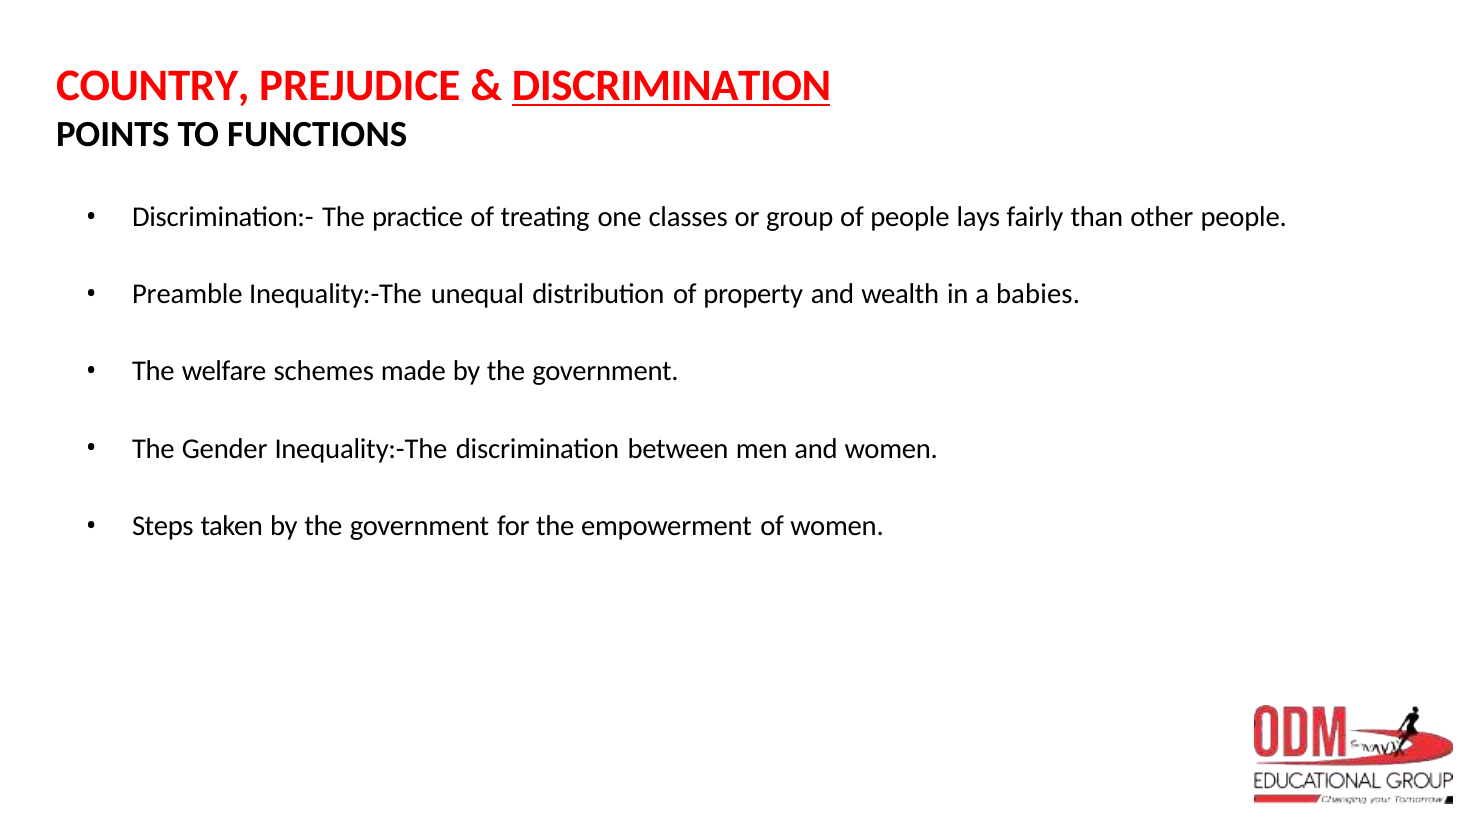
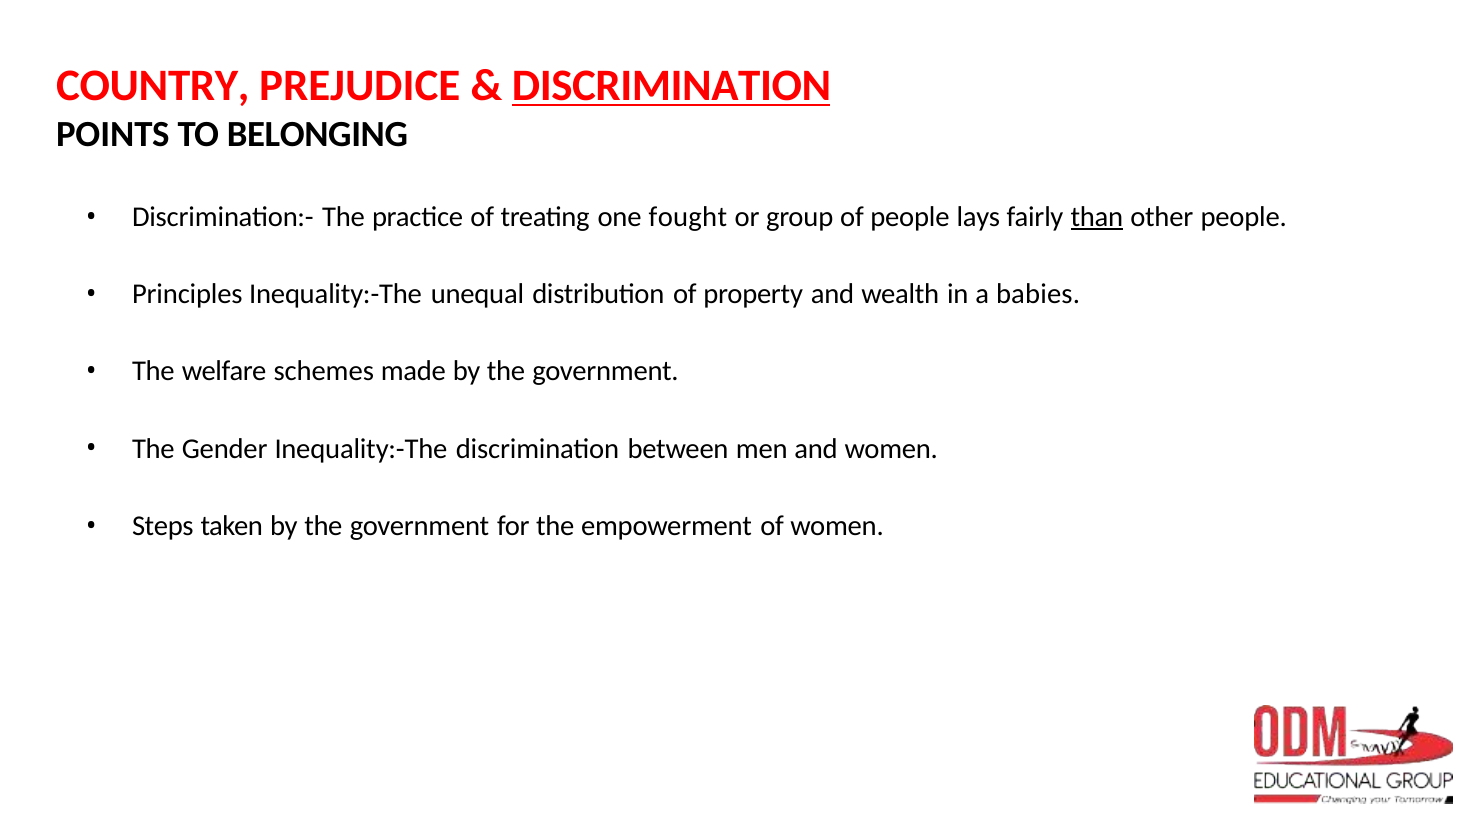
FUNCTIONS: FUNCTIONS -> BELONGING
classes: classes -> fought
than underline: none -> present
Preamble: Preamble -> Principles
